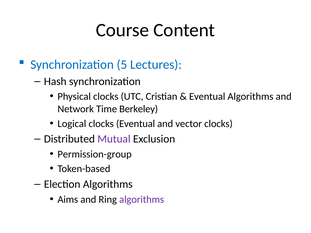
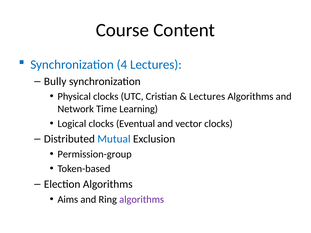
5: 5 -> 4
Hash: Hash -> Bully
Eventual at (207, 97): Eventual -> Lectures
Berkeley: Berkeley -> Learning
Mutual colour: purple -> blue
